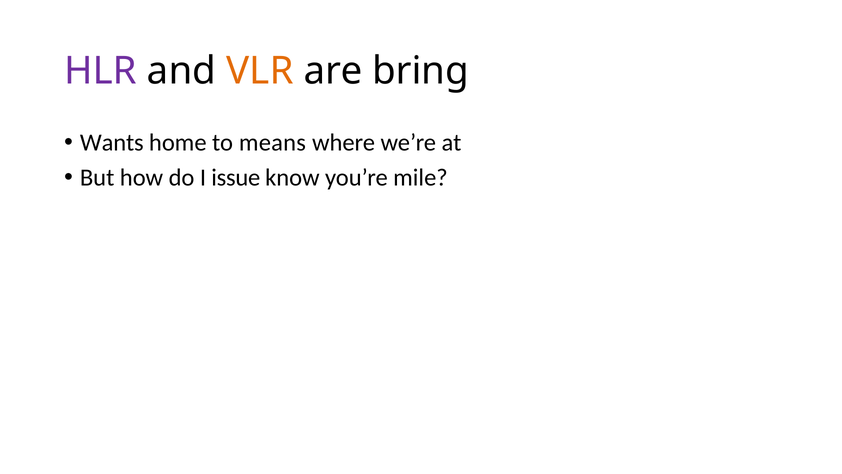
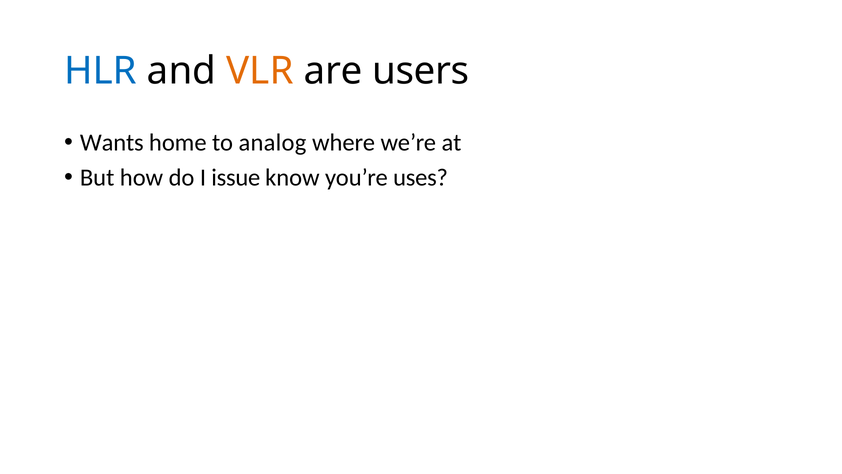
HLR colour: purple -> blue
bring: bring -> users
means: means -> analog
mile: mile -> uses
